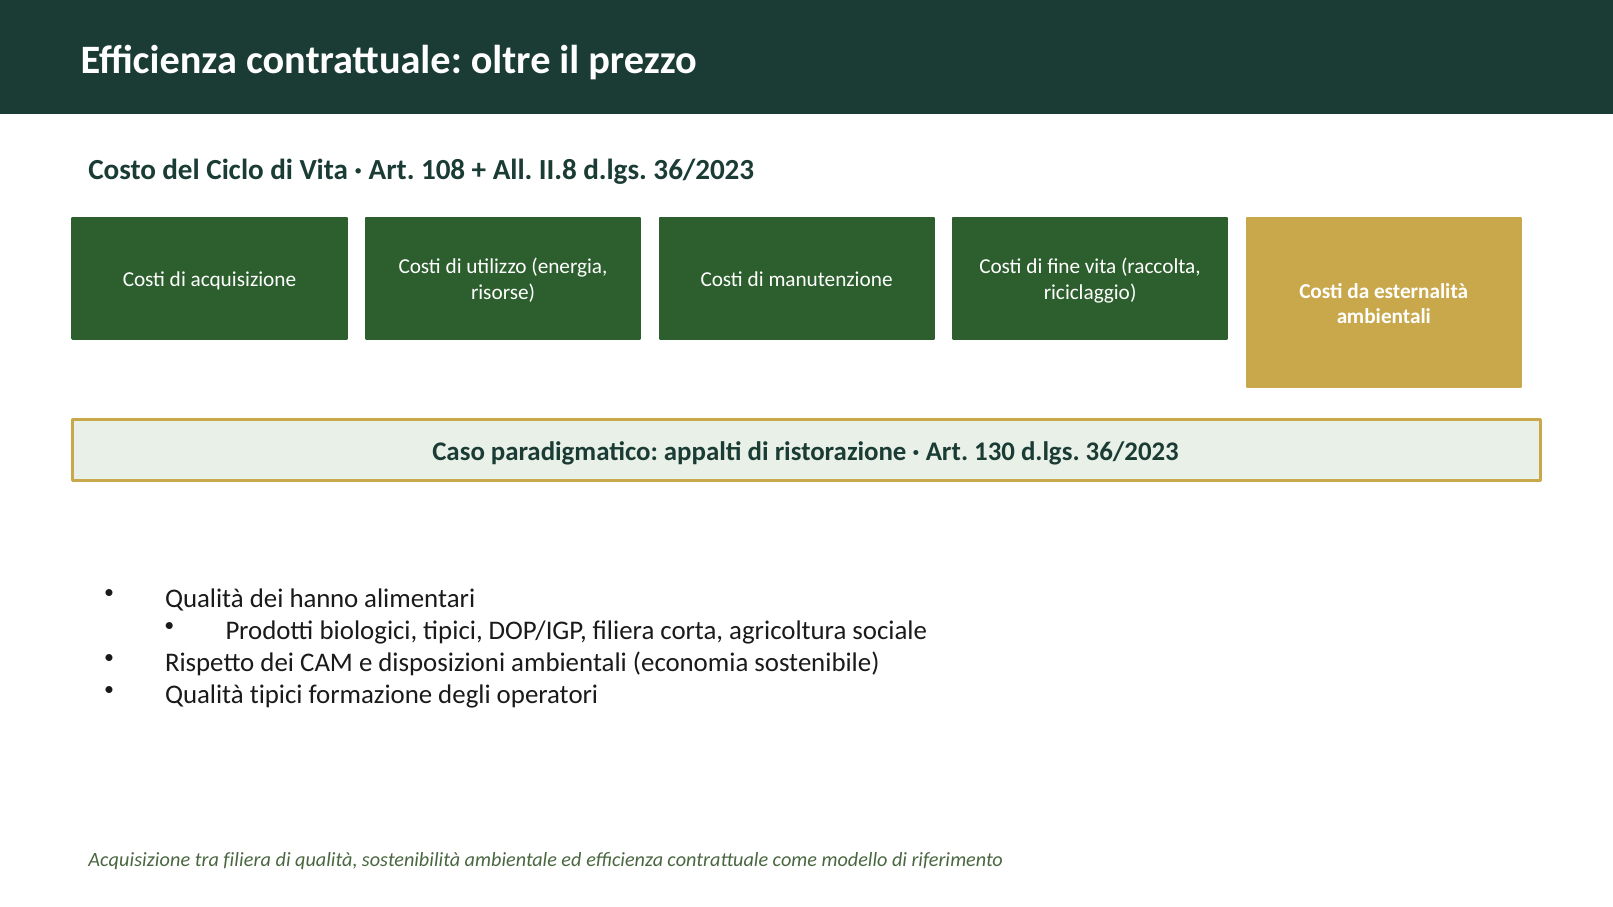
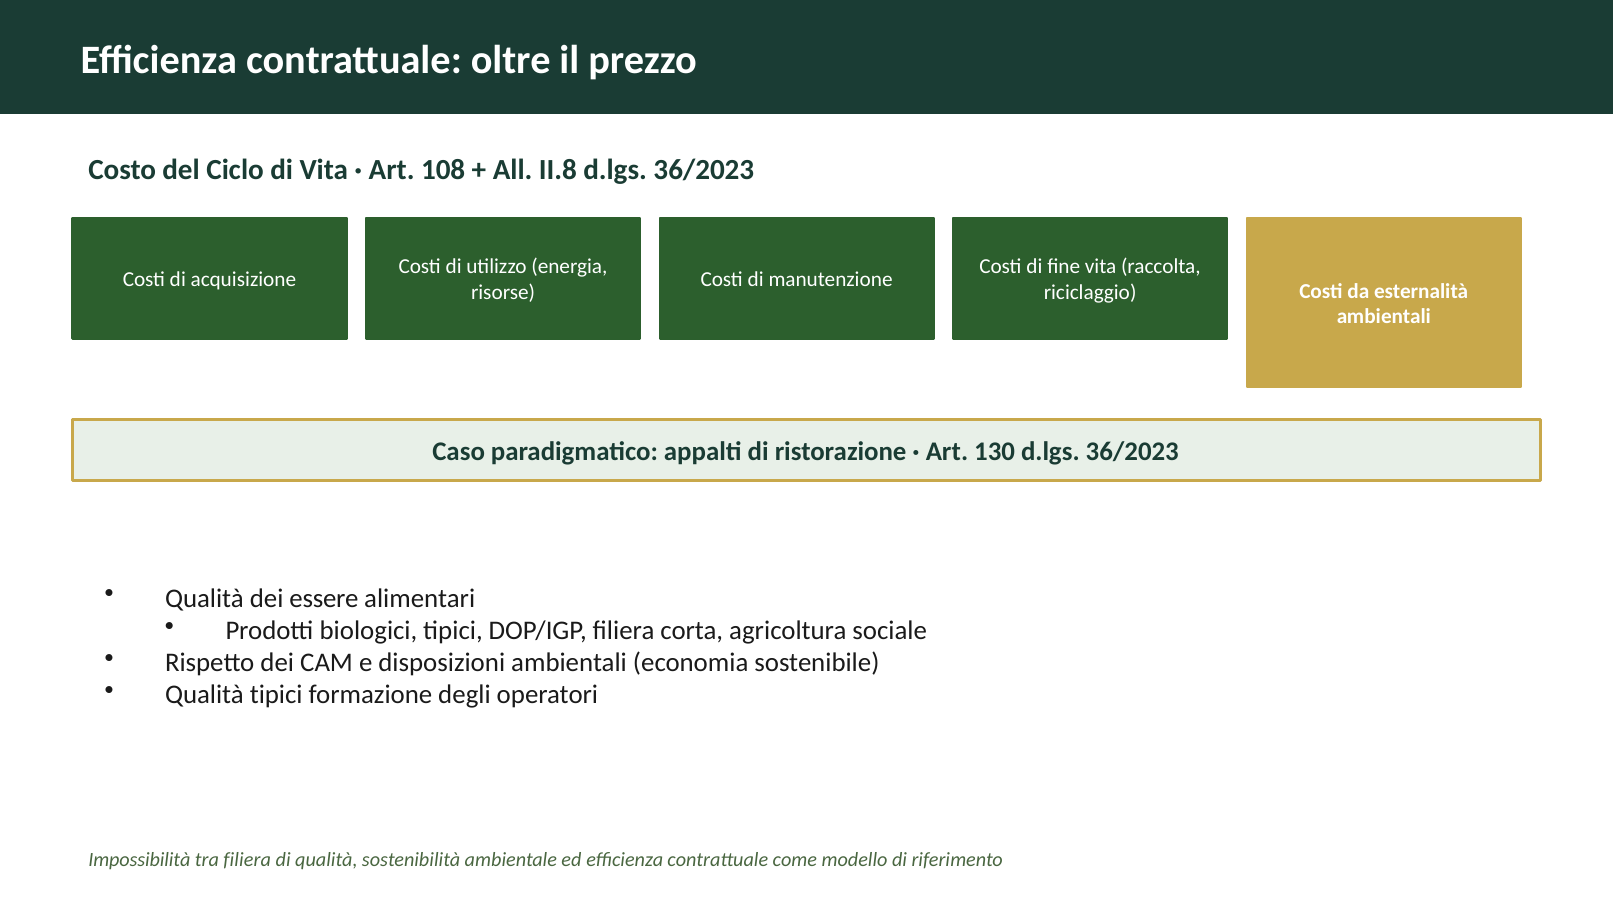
hanno: hanno -> essere
Acquisizione at (139, 860): Acquisizione -> Impossibilità
